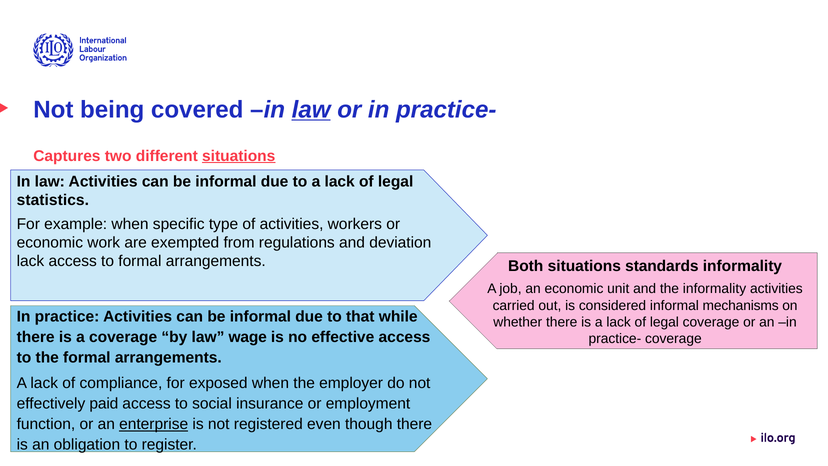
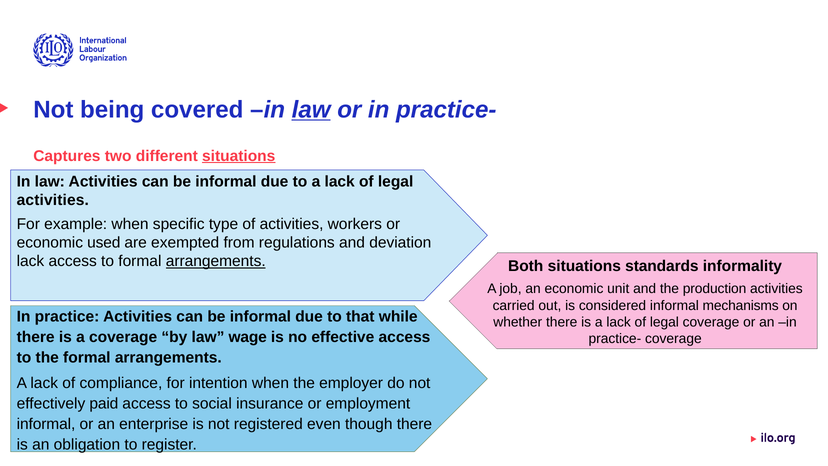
statistics at (53, 200): statistics -> activities
work: work -> used
arrangements at (216, 261) underline: none -> present
the informality: informality -> production
exposed: exposed -> intention
function at (46, 424): function -> informal
enterprise underline: present -> none
